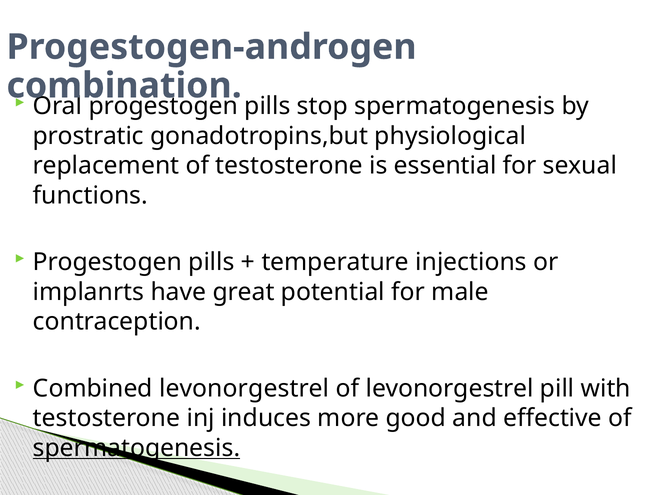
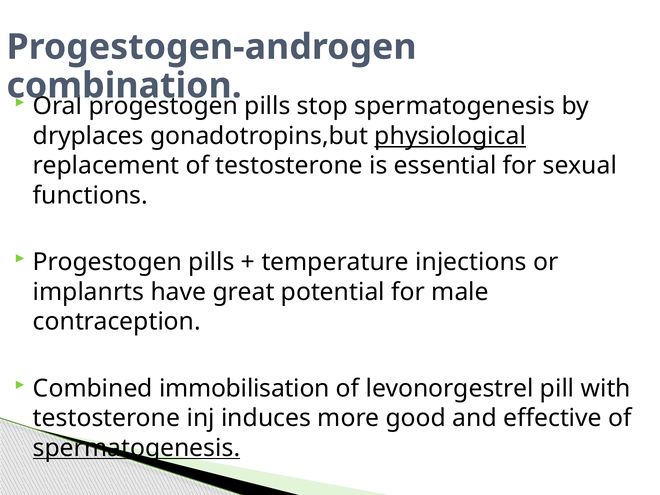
prostratic: prostratic -> dryplaces
physiological underline: none -> present
Combined levonorgestrel: levonorgestrel -> immobilisation
